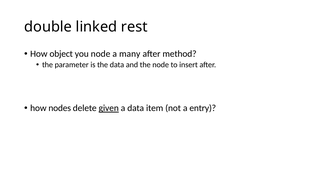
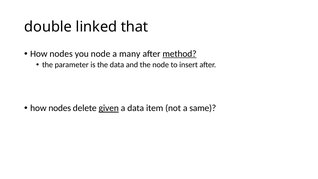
rest: rest -> that
object at (61, 54): object -> nodes
method underline: none -> present
entry: entry -> same
